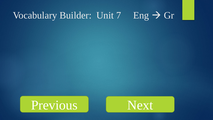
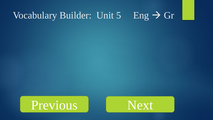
7: 7 -> 5
